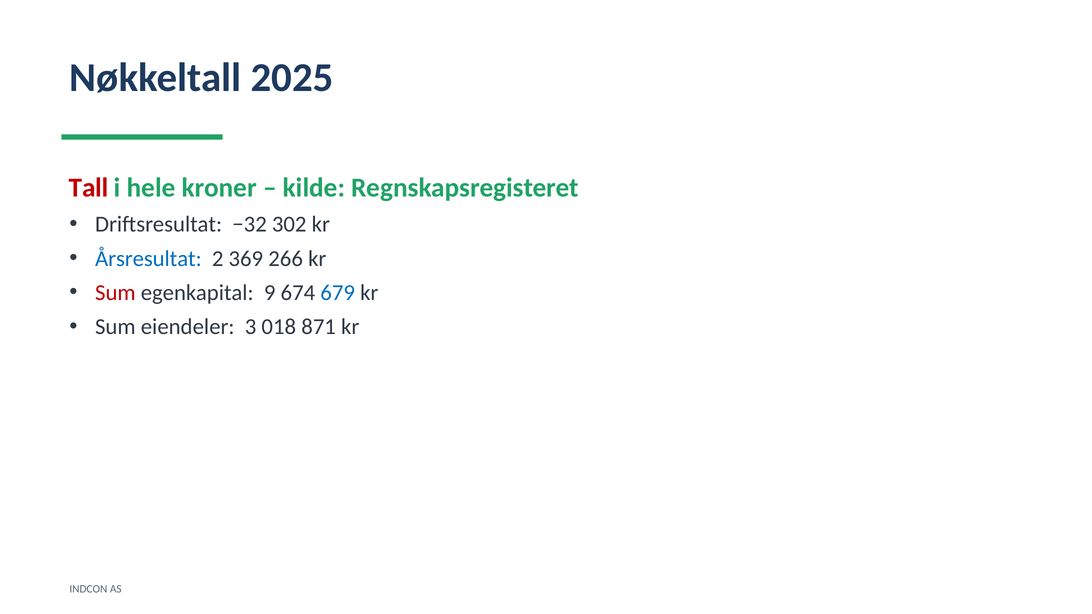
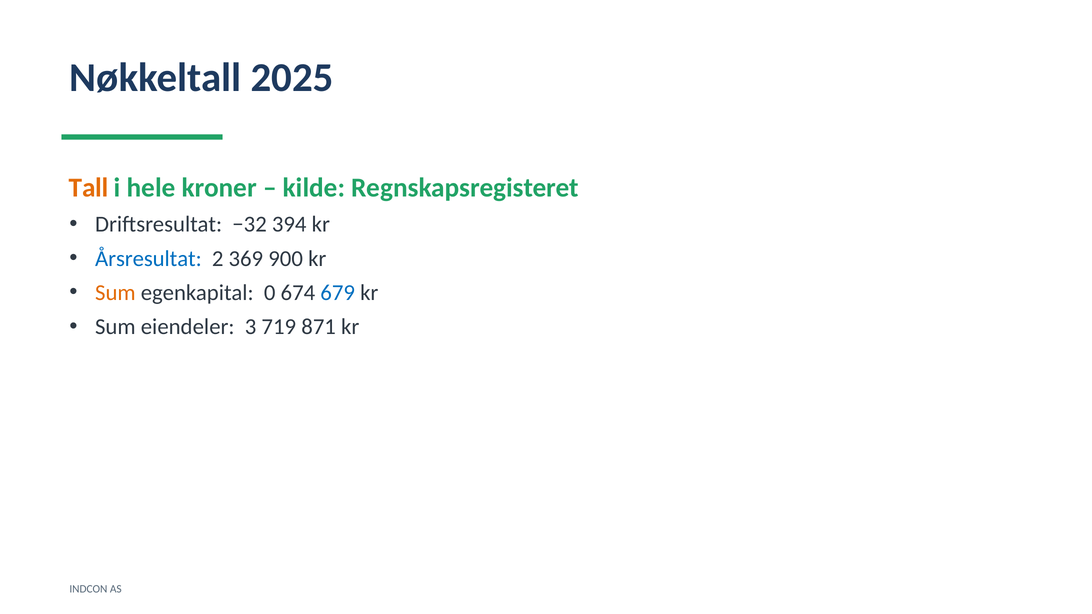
Tall colour: red -> orange
302: 302 -> 394
266: 266 -> 900
Sum at (115, 293) colour: red -> orange
9: 9 -> 0
018: 018 -> 719
